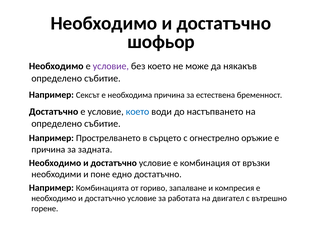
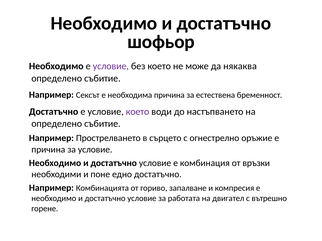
някакъв: някакъв -> някаква
което at (138, 112) colour: blue -> purple
за задната: задната -> условие
